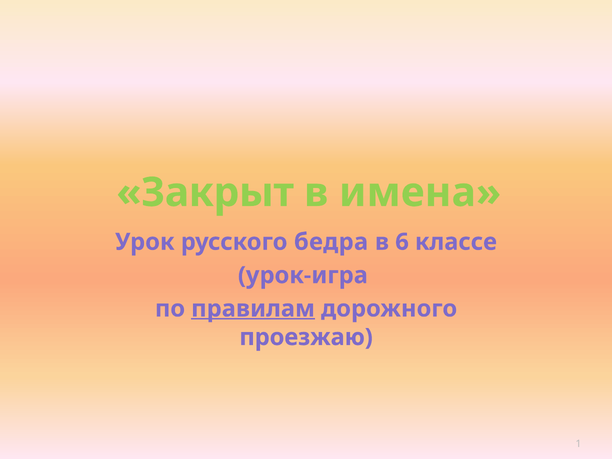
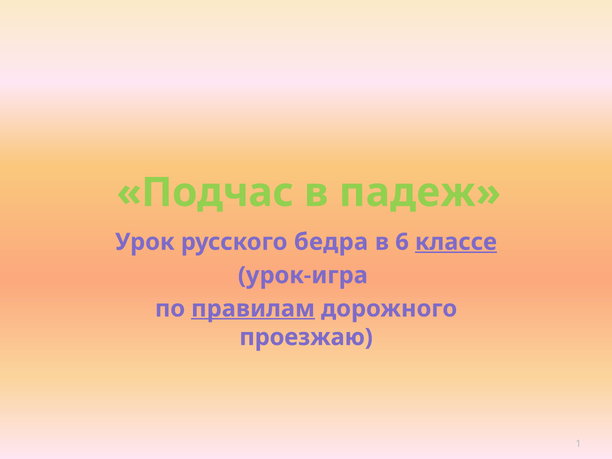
Закрыт: Закрыт -> Подчас
имена: имена -> падеж
классе underline: none -> present
